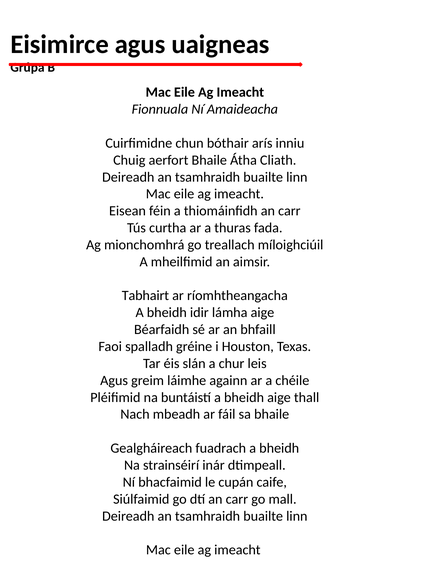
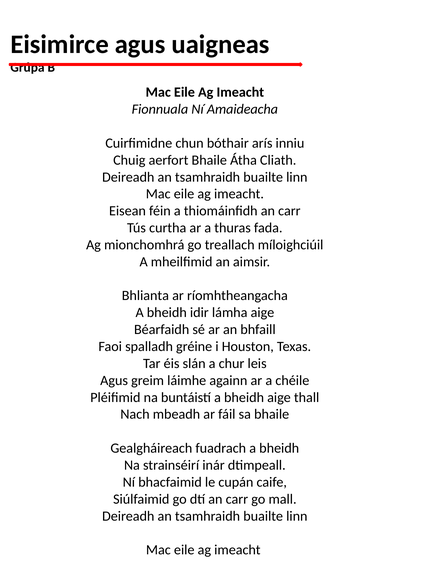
Tabhairt: Tabhairt -> Bhlianta
